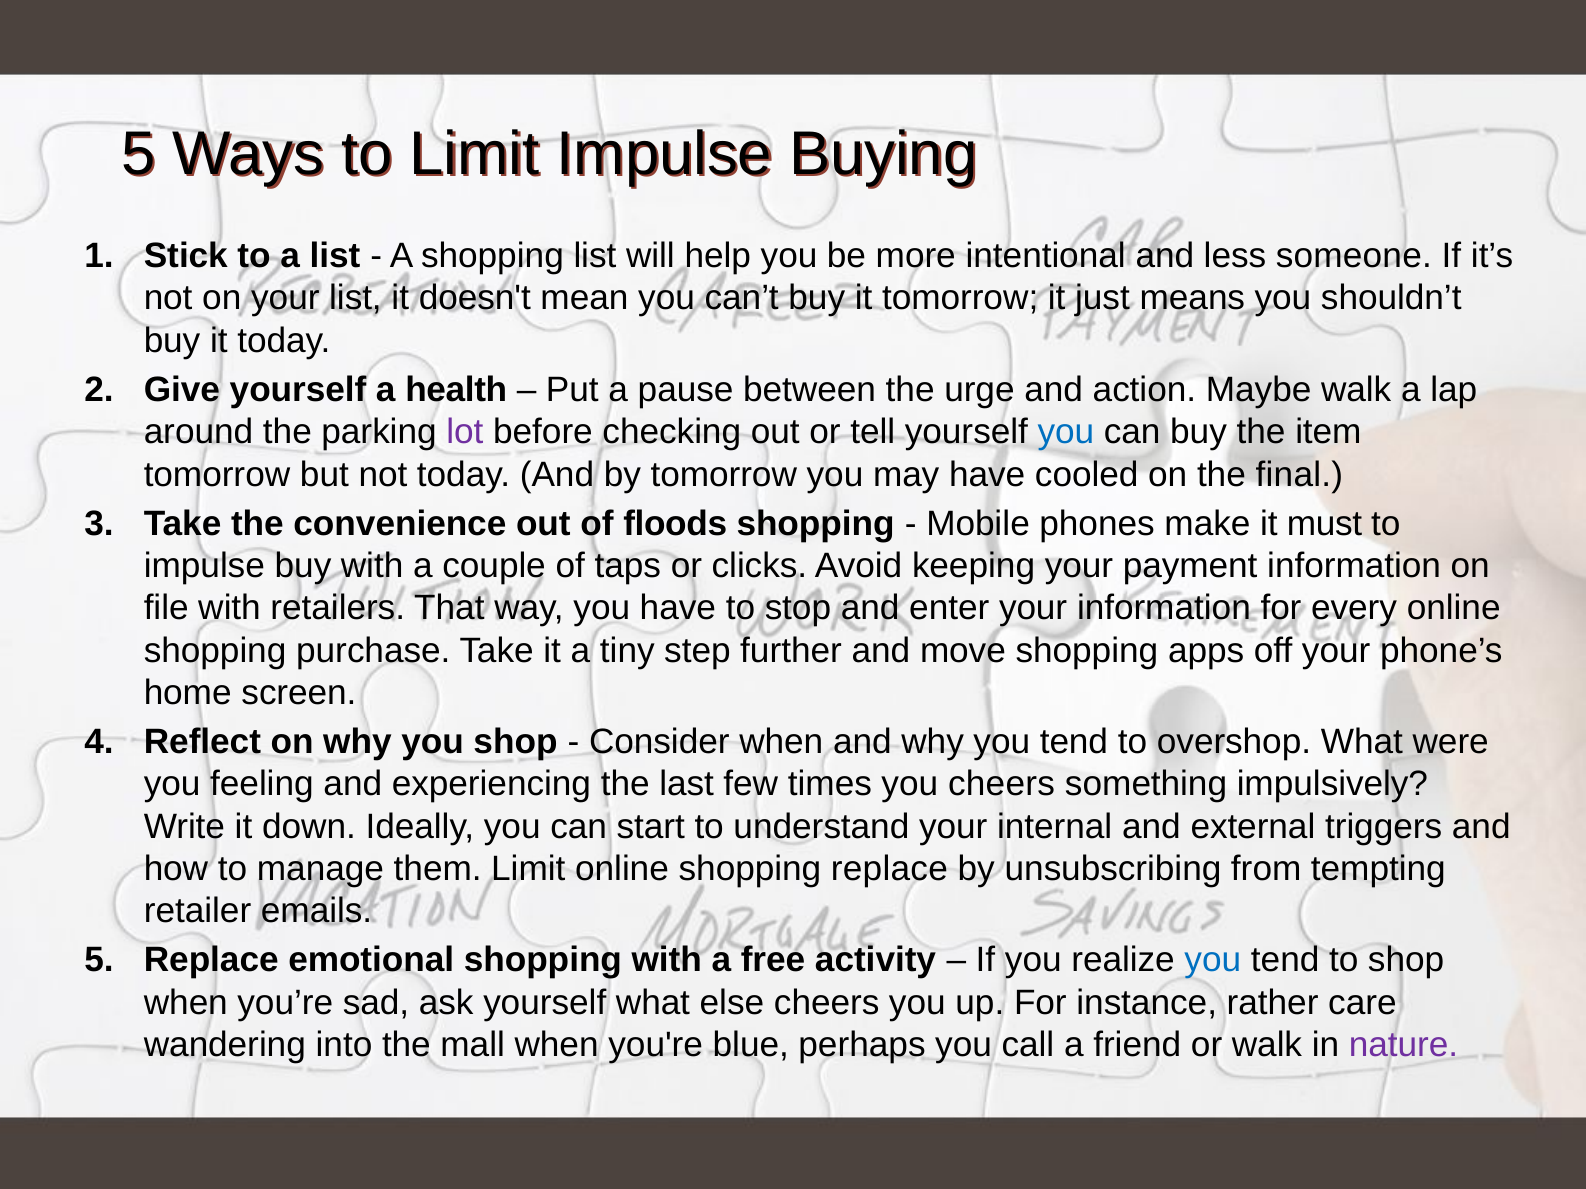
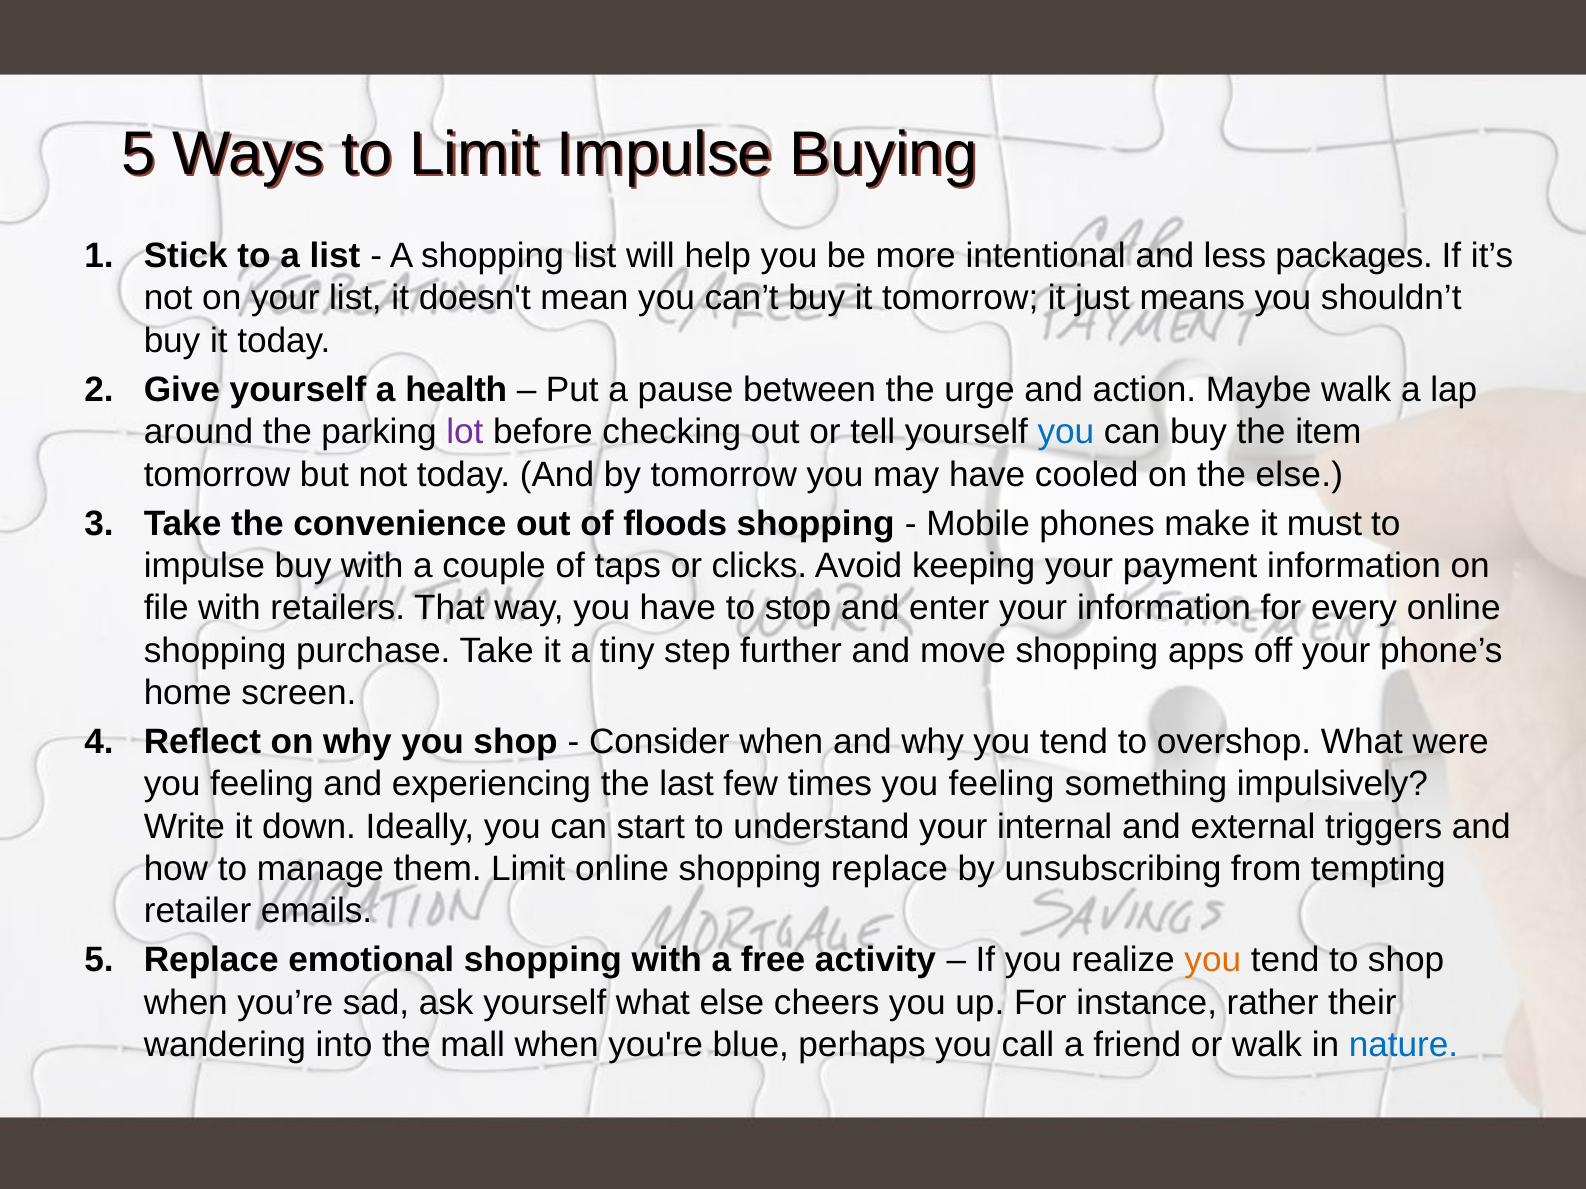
someone: someone -> packages
the final: final -> else
times you cheers: cheers -> feeling
you at (1213, 961) colour: blue -> orange
care: care -> their
nature colour: purple -> blue
